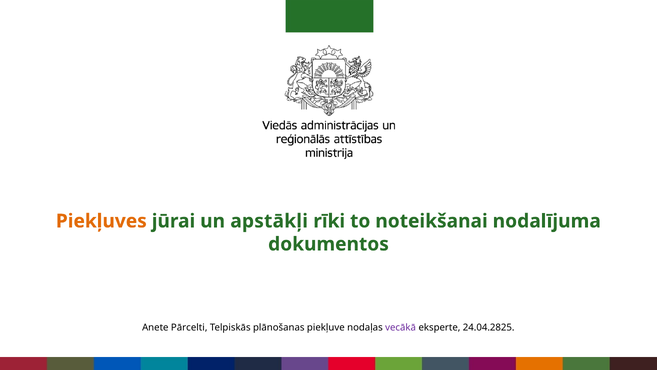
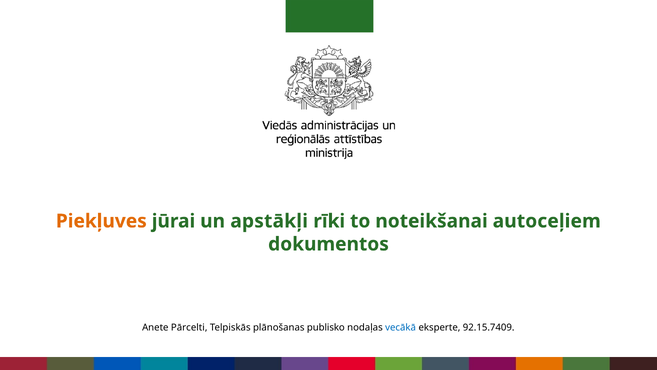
nodalījuma: nodalījuma -> autoceļiem
piekļuve: piekļuve -> publisko
vecākā colour: purple -> blue
24.04.2825: 24.04.2825 -> 92.15.7409
